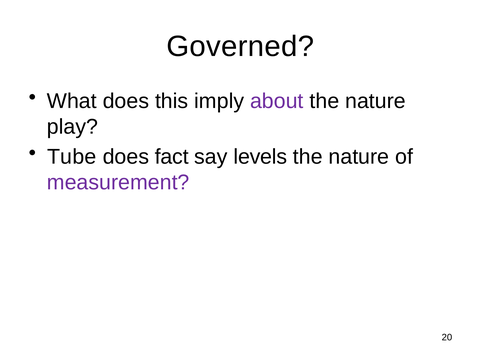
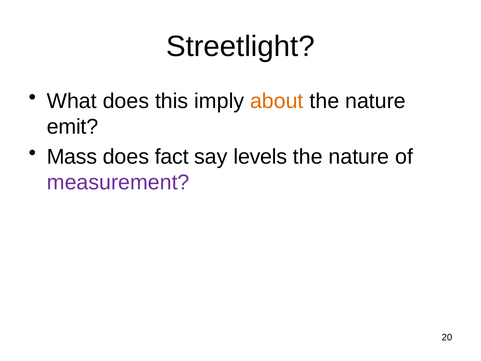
Governed: Governed -> Streetlight
about colour: purple -> orange
play: play -> emit
Tube: Tube -> Mass
